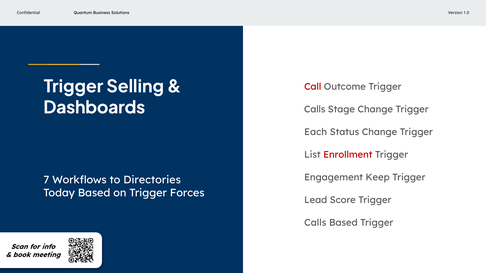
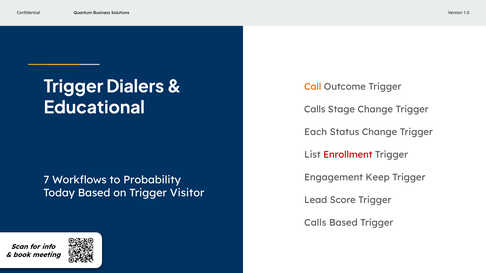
Selling: Selling -> Dialers
Call colour: red -> orange
Dashboards: Dashboards -> Educational
Directories: Directories -> Probability
Forces: Forces -> Visitor
